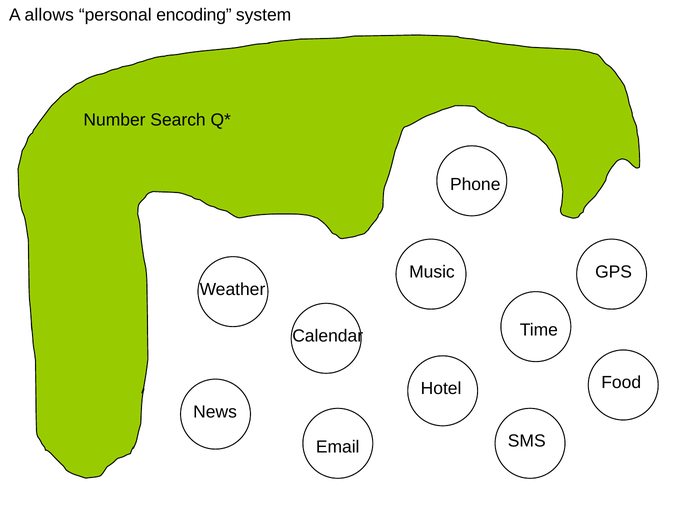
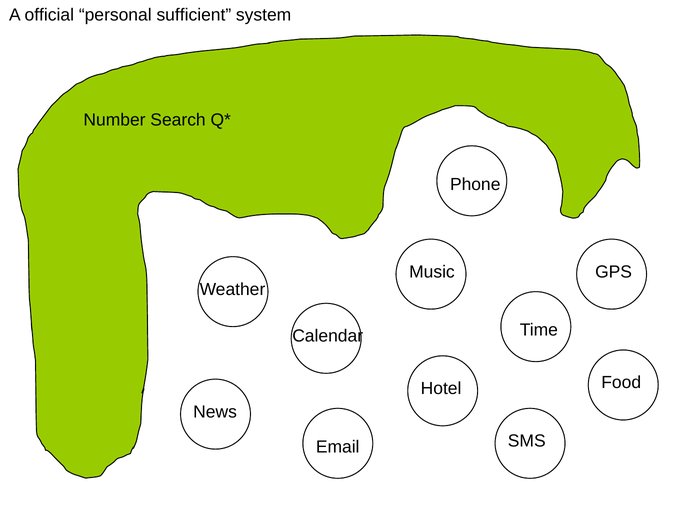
allows: allows -> official
encoding: encoding -> sufficient
